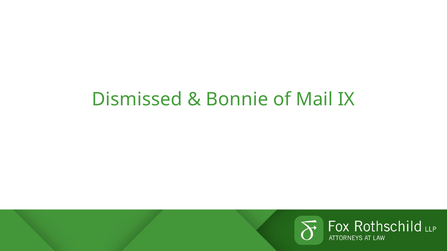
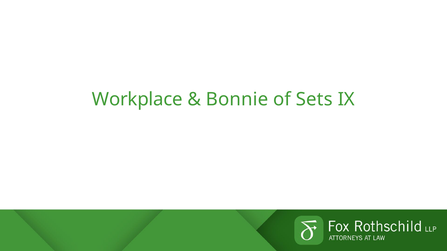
Dismissed: Dismissed -> Workplace
Mail: Mail -> Sets
